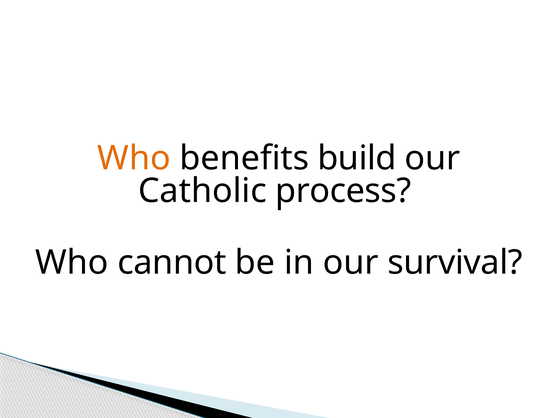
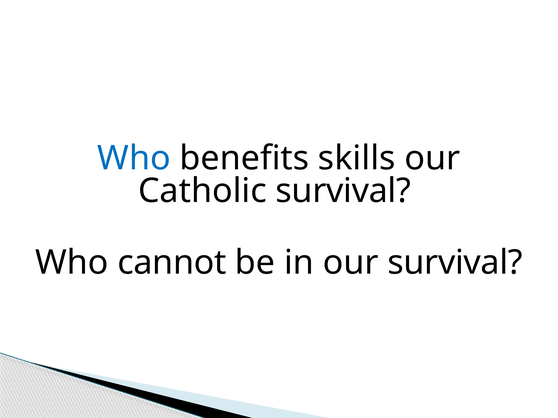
Who at (134, 158) colour: orange -> blue
build: build -> skills
Catholic process: process -> survival
